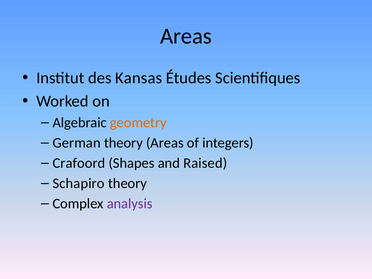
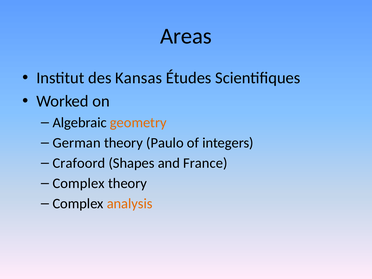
theory Areas: Areas -> Paulo
Raised: Raised -> France
Schapiro at (79, 183): Schapiro -> Complex
analysis colour: purple -> orange
